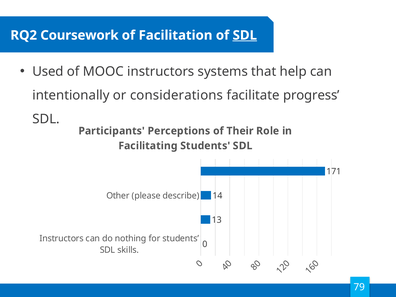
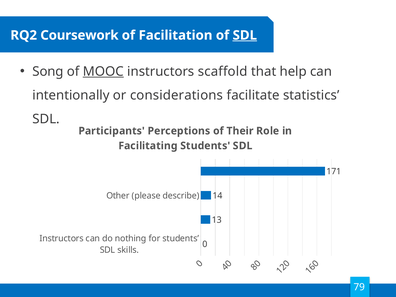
Used: Used -> Song
MOOC underline: none -> present
systems: systems -> scaffold
progress: progress -> statistics
